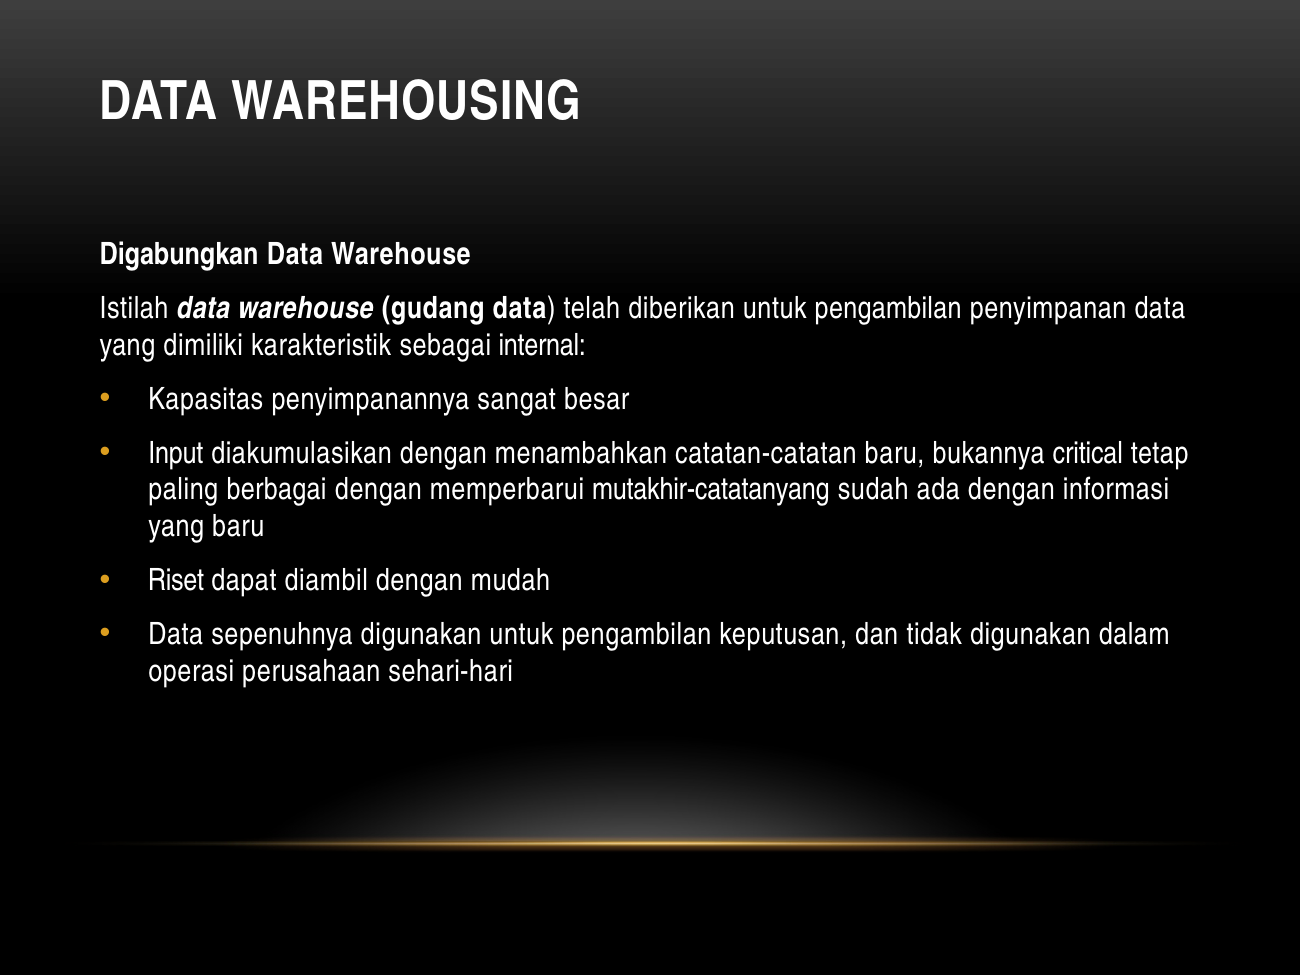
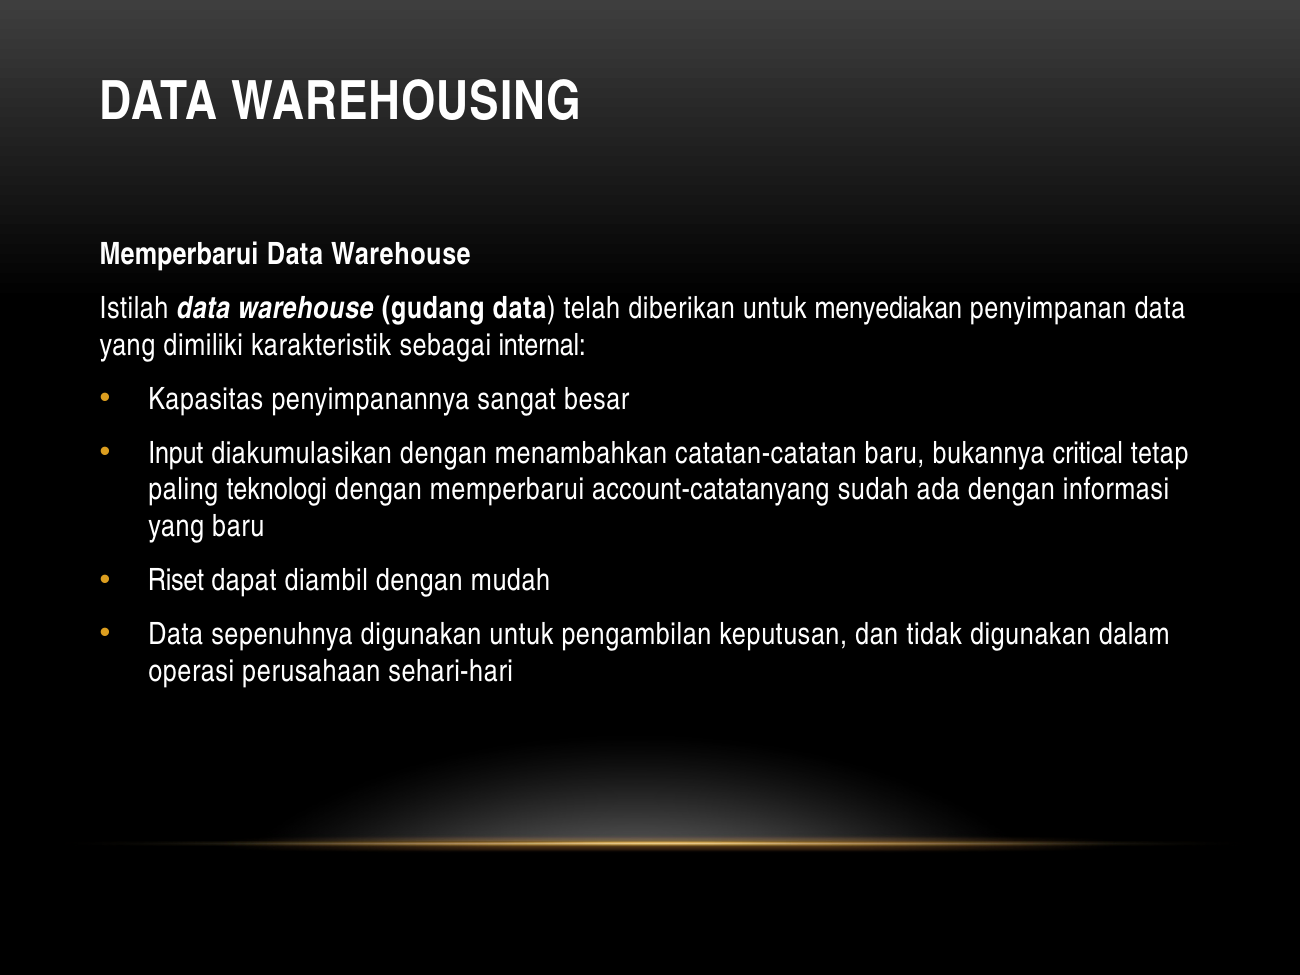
Digabungkan at (179, 255): Digabungkan -> Memperbarui
diberikan untuk pengambilan: pengambilan -> menyediakan
berbagai: berbagai -> teknologi
mutakhir-catatanyang: mutakhir-catatanyang -> account-catatanyang
